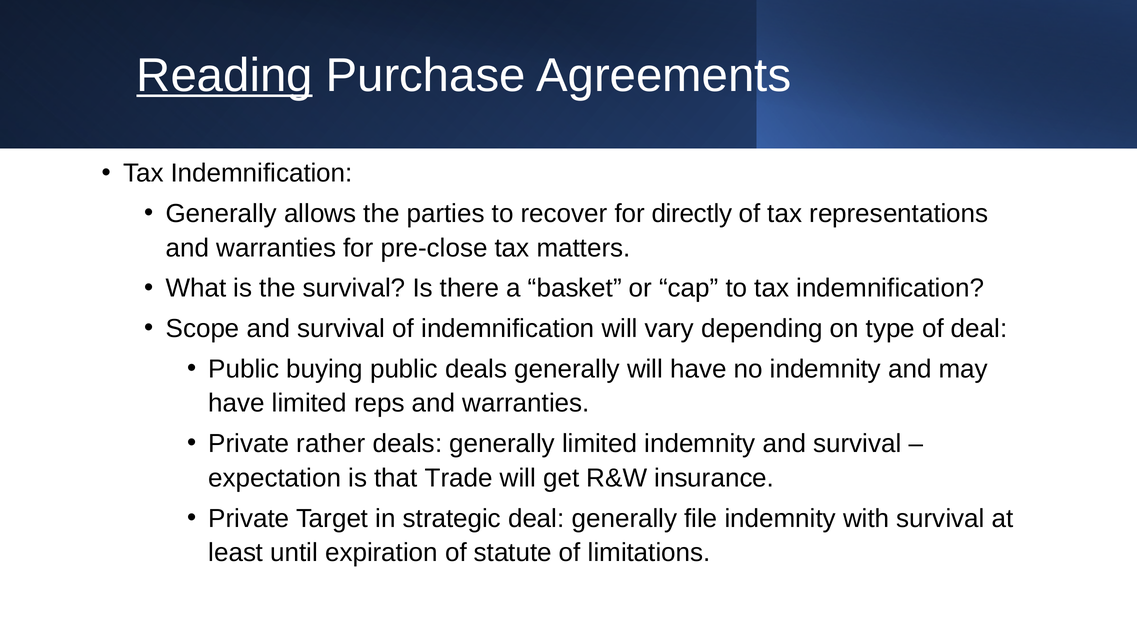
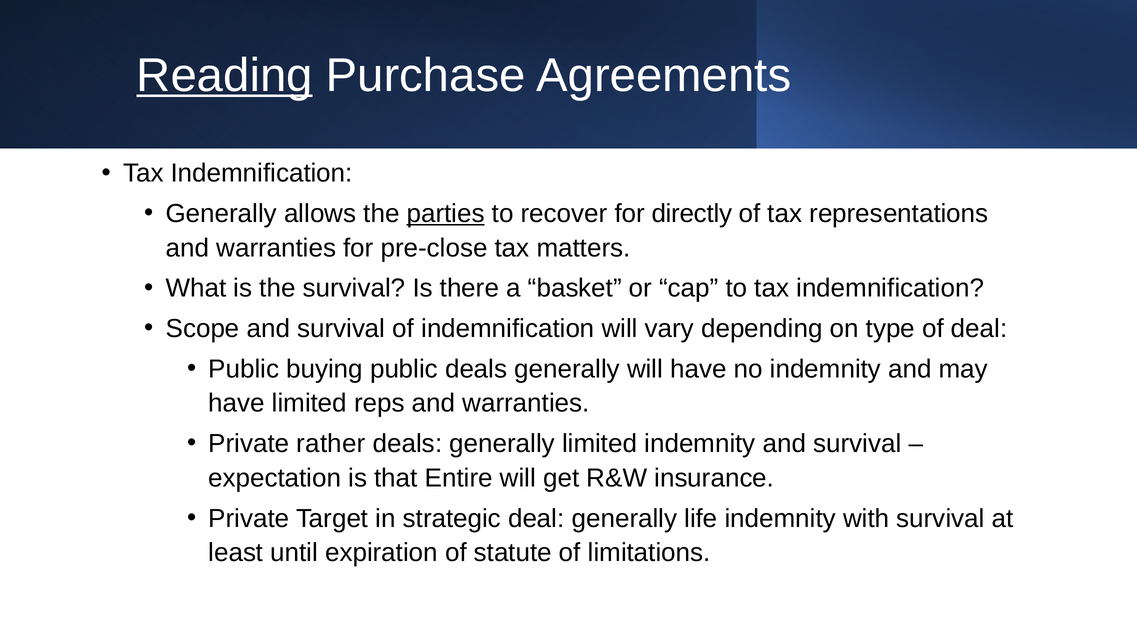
parties underline: none -> present
Trade: Trade -> Entire
file: file -> life
